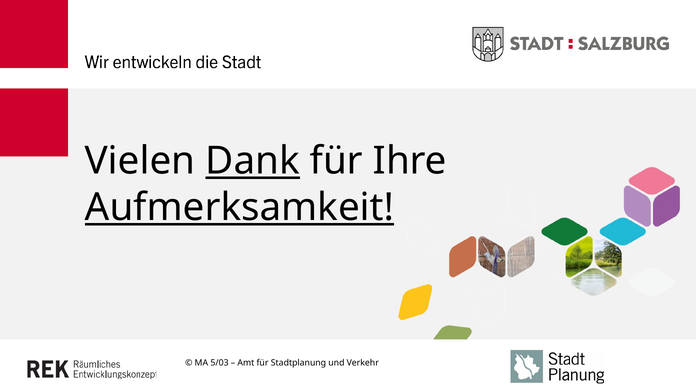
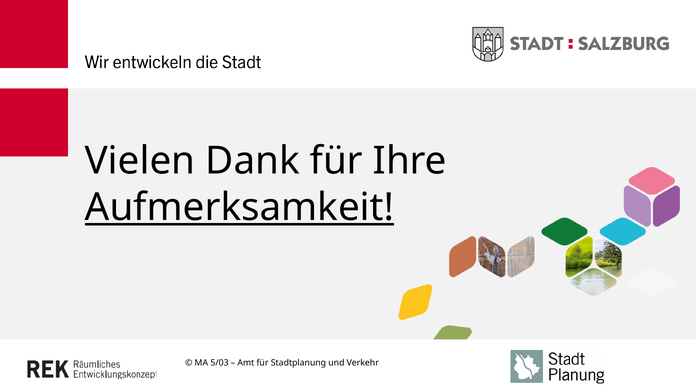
Dank underline: present -> none
